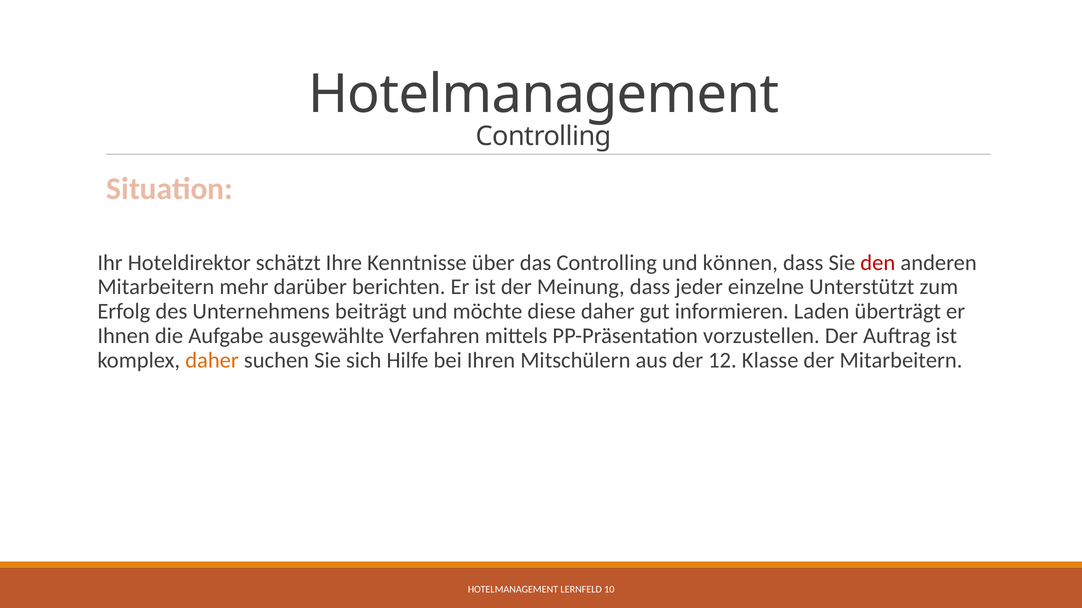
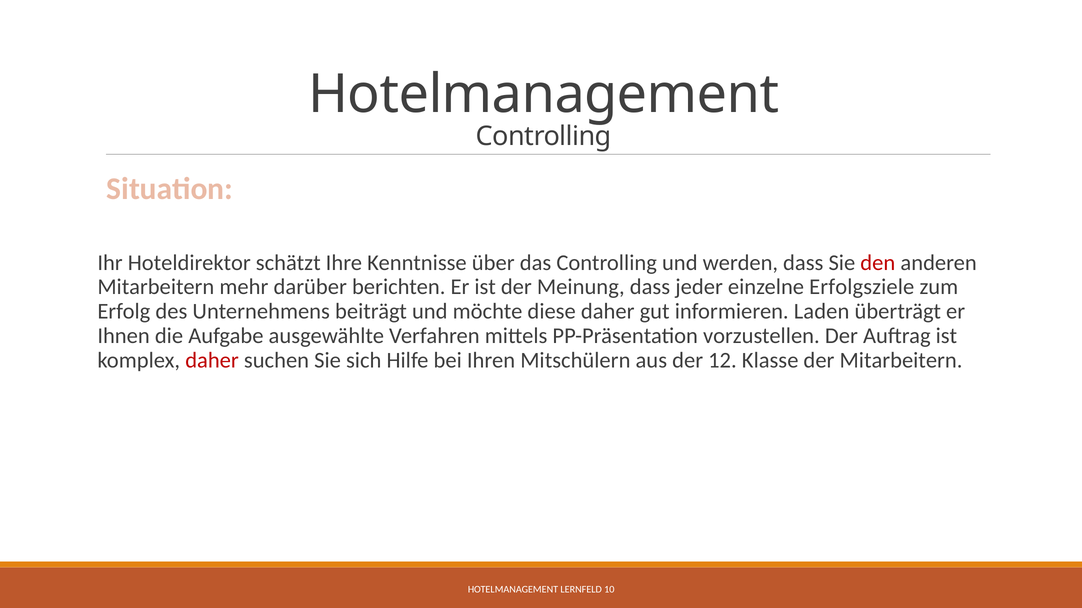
können: können -> werden
Unterstützt: Unterstützt -> Erfolgsziele
daher at (212, 360) colour: orange -> red
